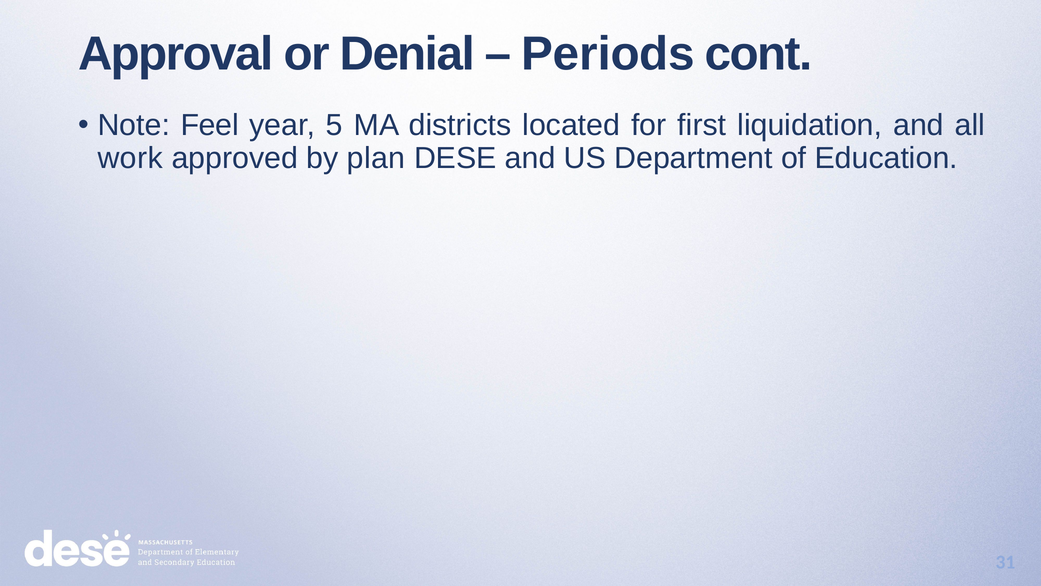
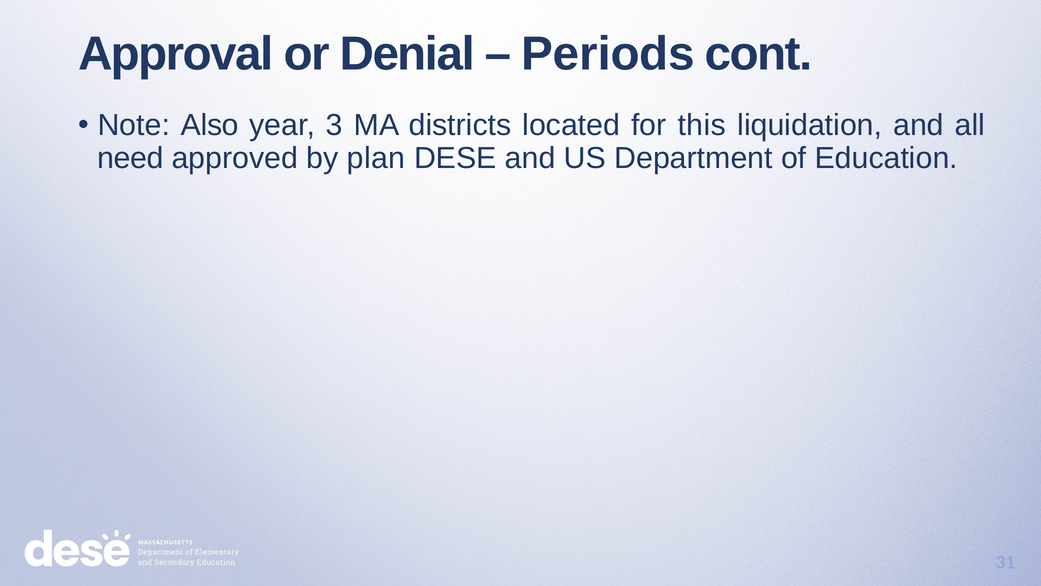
Feel: Feel -> Also
5: 5 -> 3
first: first -> this
work: work -> need
